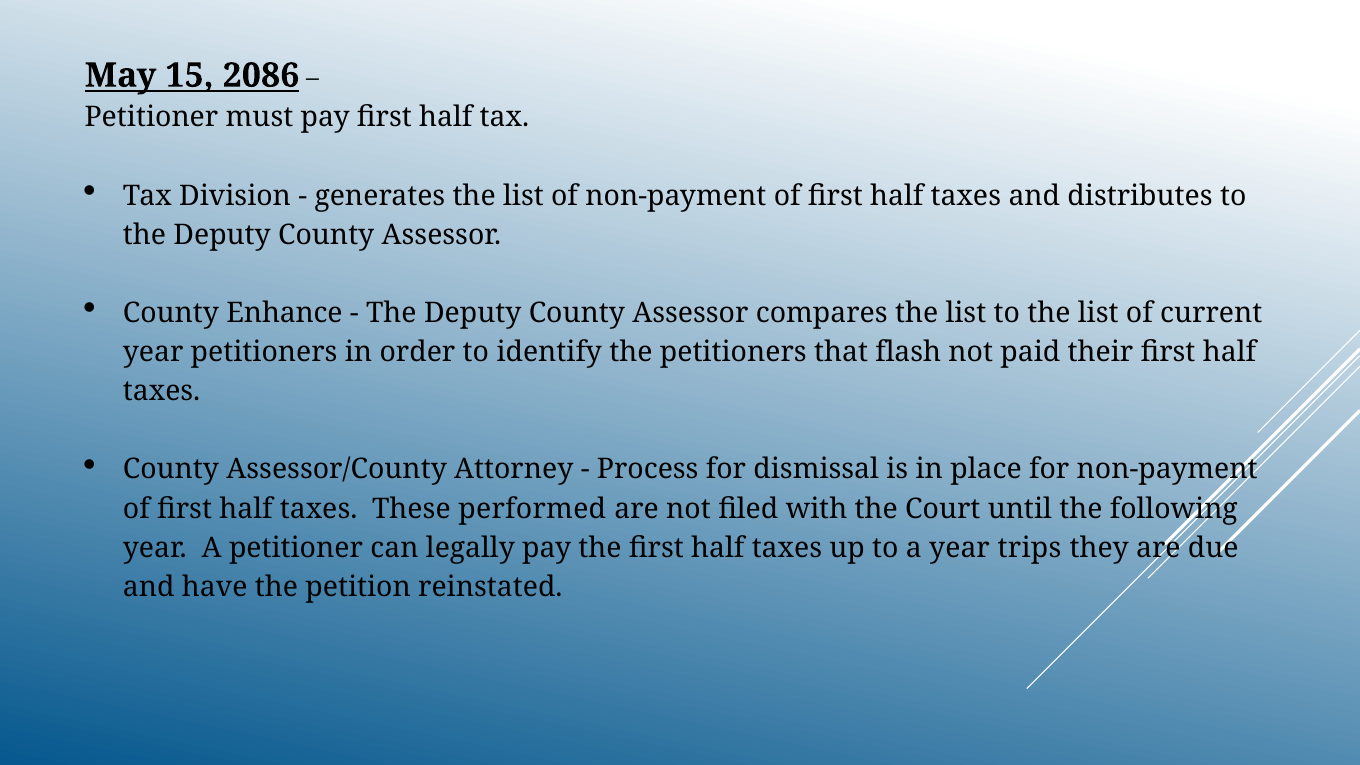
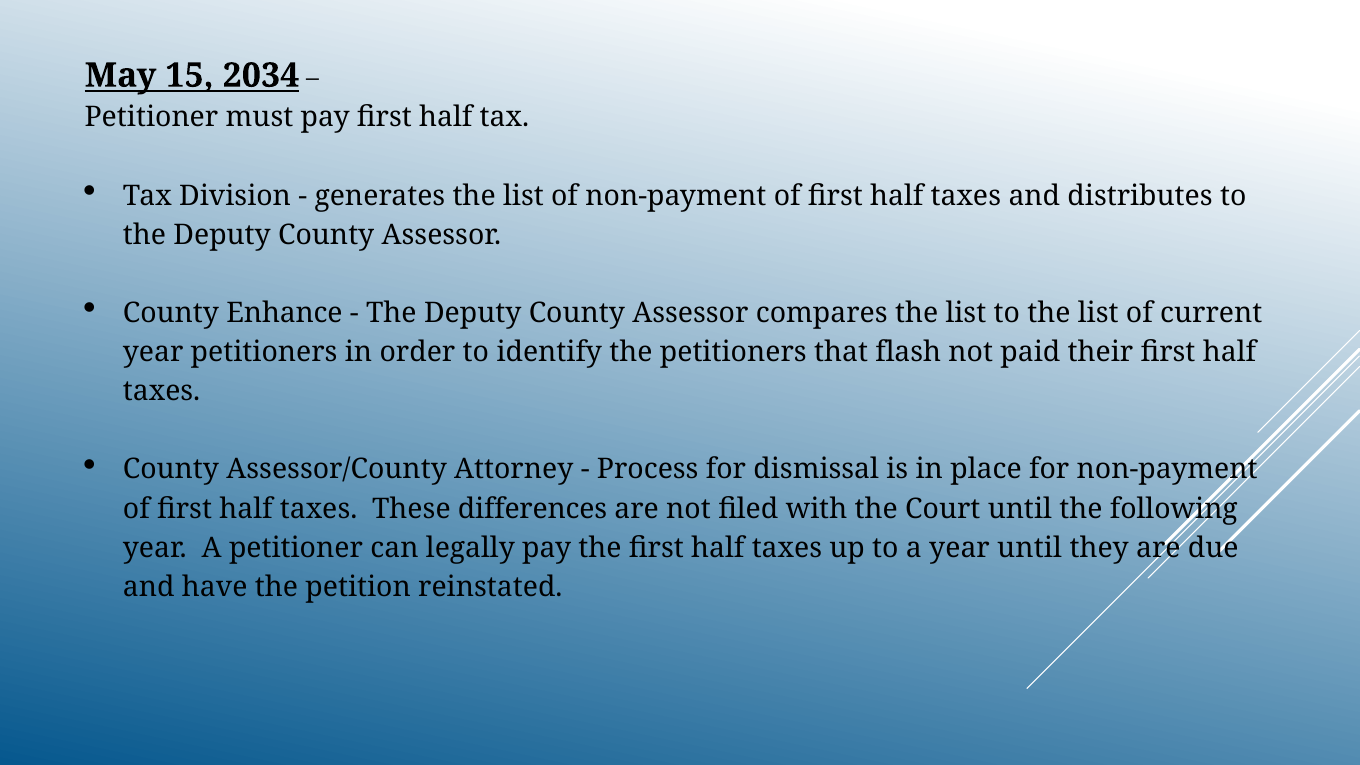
2086: 2086 -> 2034
performed: performed -> differences
year trips: trips -> until
